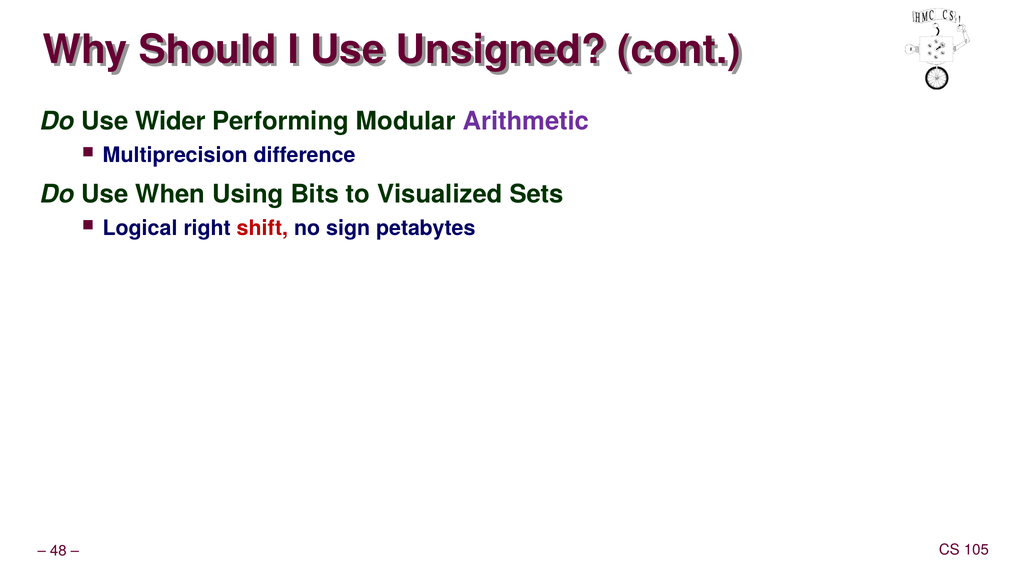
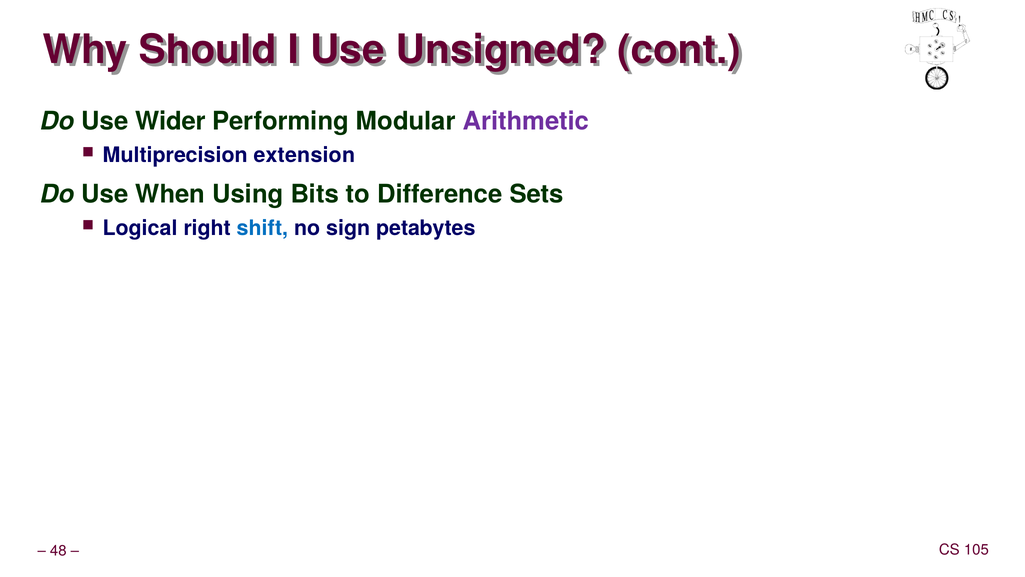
difference: difference -> extension
Visualized: Visualized -> Difference
shift colour: red -> blue
